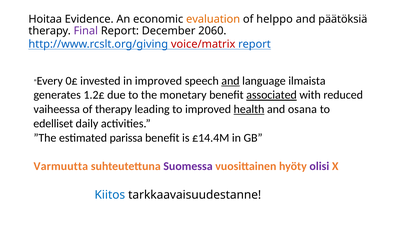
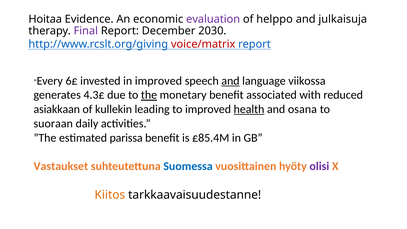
evaluation colour: orange -> purple
päätöksiä: päätöksiä -> julkaisuja
2060: 2060 -> 2030
0£: 0£ -> 6£
ilmaista: ilmaista -> viikossa
1.2£: 1.2£ -> 4.3£
the underline: none -> present
associated underline: present -> none
vaiheessa: vaiheessa -> asiakkaan
of therapy: therapy -> kullekin
edelliset: edelliset -> suoraan
£14.4M: £14.4M -> £85.4M
Varmuutta: Varmuutta -> Vastaukset
Suomessa colour: purple -> blue
Kiitos colour: blue -> orange
